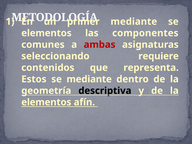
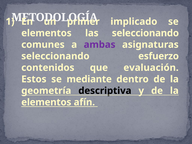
mediante at (134, 22): mediante -> implicado
las componentes: componentes -> seleccionando
ambas colour: red -> purple
requiere: requiere -> esfuerzo
representa: representa -> evaluación
